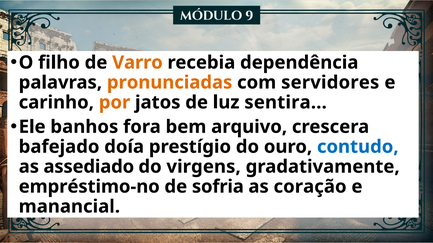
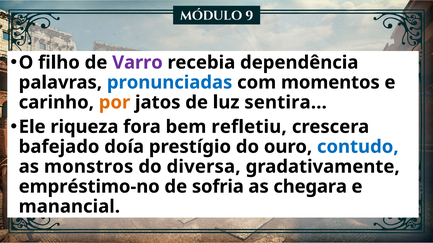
Varro colour: orange -> purple
pronunciadas colour: orange -> blue
servidores: servidores -> momentos
banhos: banhos -> riqueza
arquivo: arquivo -> refletiu
assediado: assediado -> monstros
virgens: virgens -> diversa
coração: coração -> chegara
